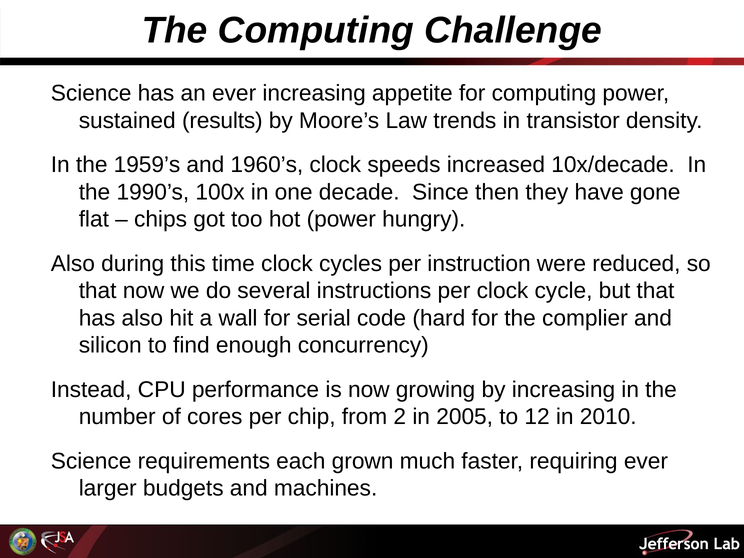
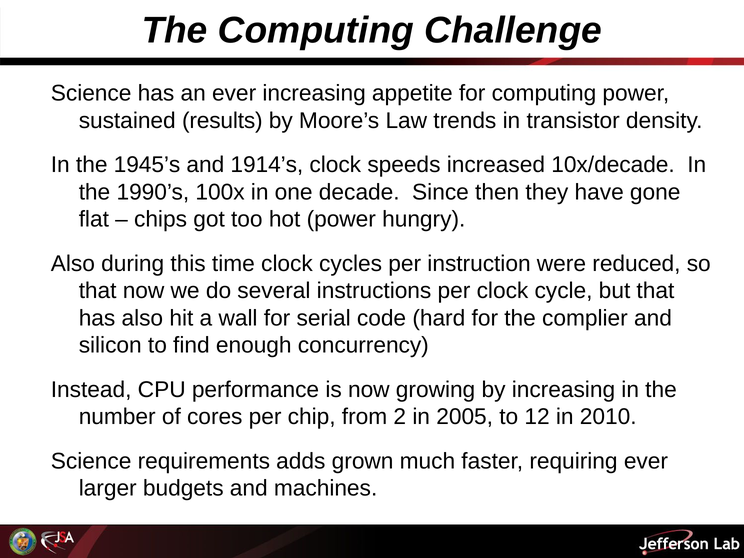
1959’s: 1959’s -> 1945’s
1960’s: 1960’s -> 1914’s
each: each -> adds
